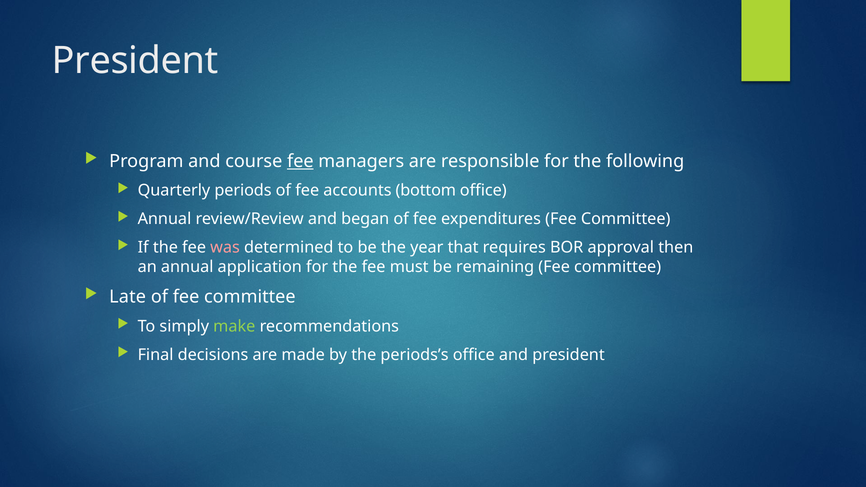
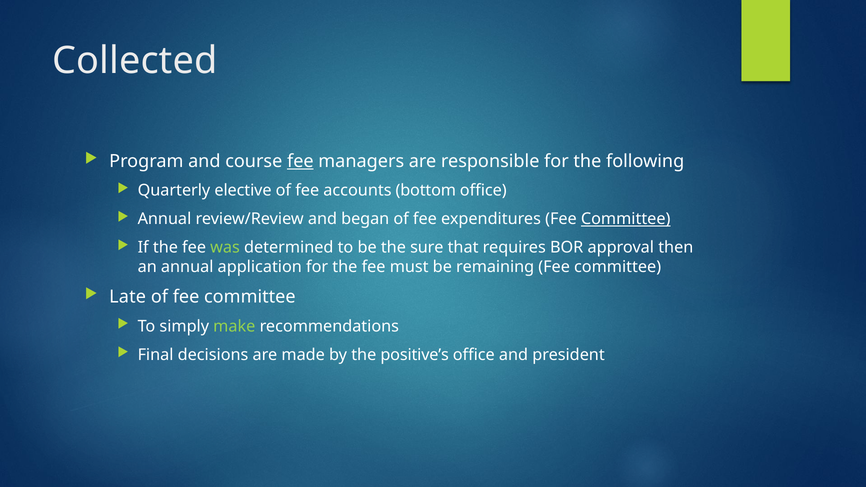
President at (135, 61): President -> Collected
periods: periods -> elective
Committee at (626, 219) underline: none -> present
was colour: pink -> light green
year: year -> sure
periods’s: periods’s -> positive’s
